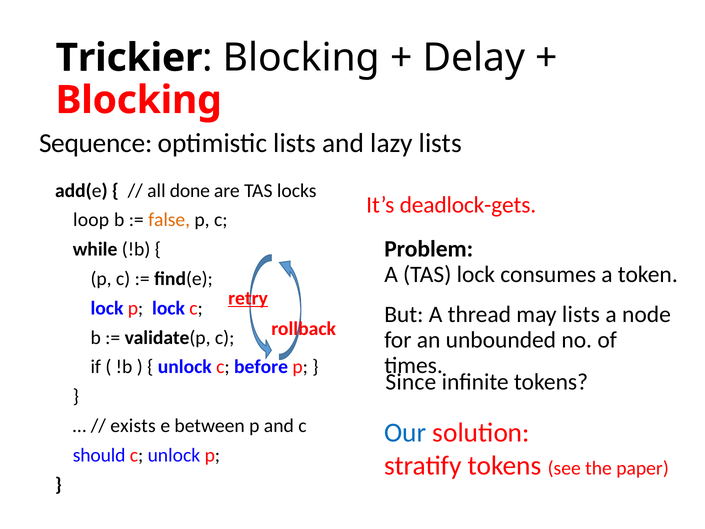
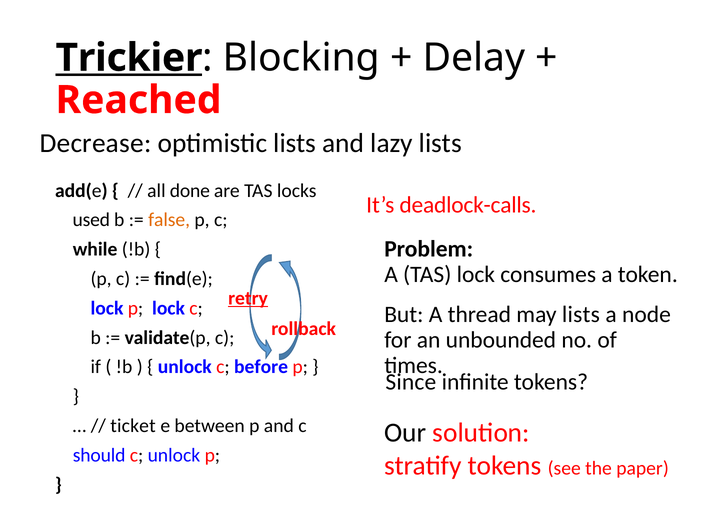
Trickier underline: none -> present
Blocking at (139, 100): Blocking -> Reached
Sequence: Sequence -> Decrease
deadlock-gets: deadlock-gets -> deadlock-calls
loop: loop -> used
exists: exists -> ticket
Our colour: blue -> black
